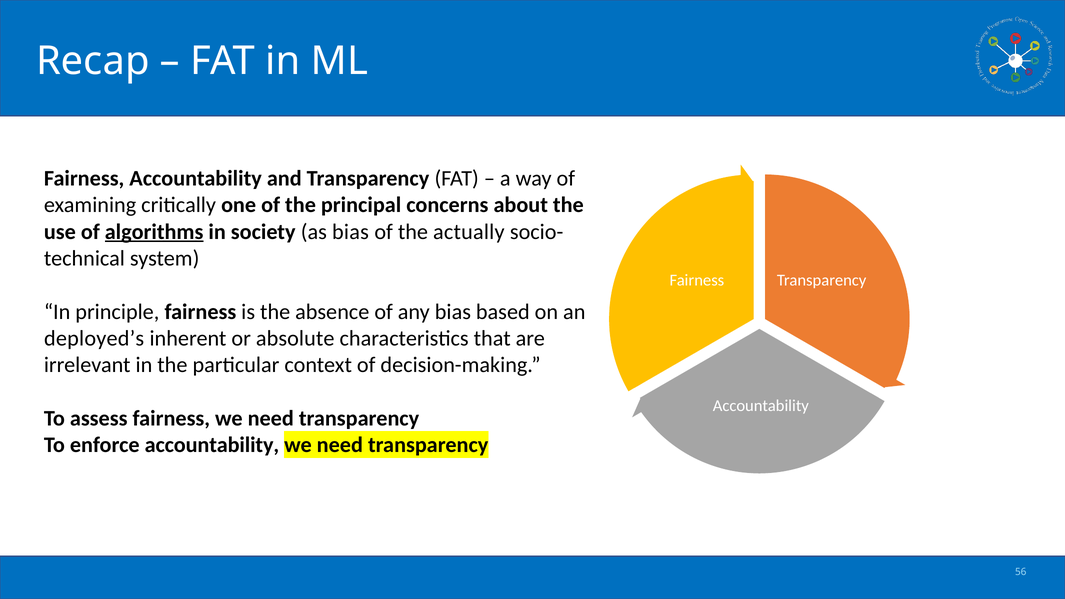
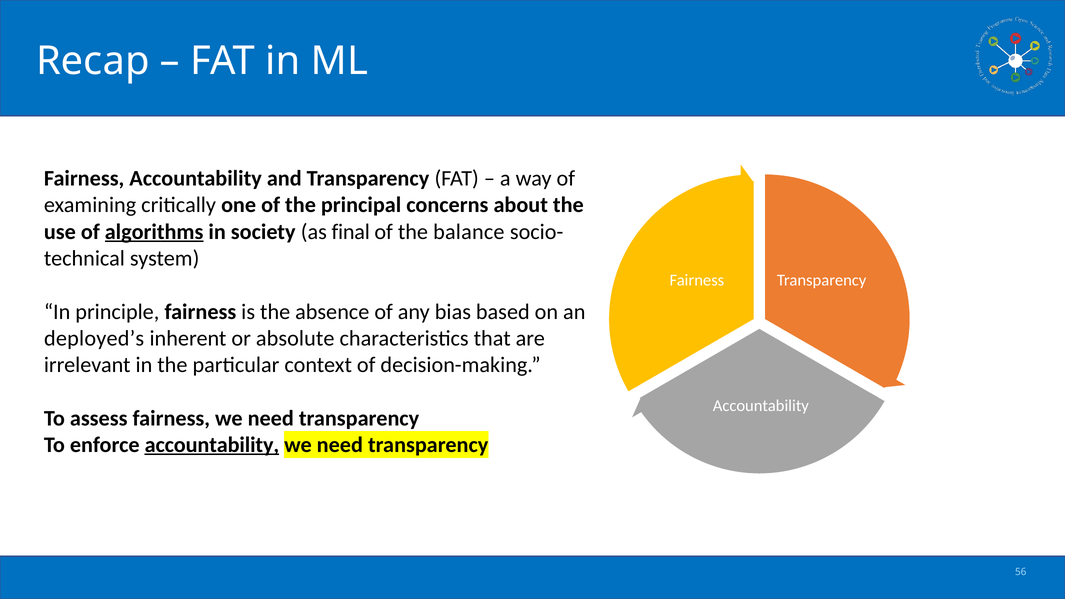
as bias: bias -> final
actually: actually -> balance
accountability at (212, 445) underline: none -> present
